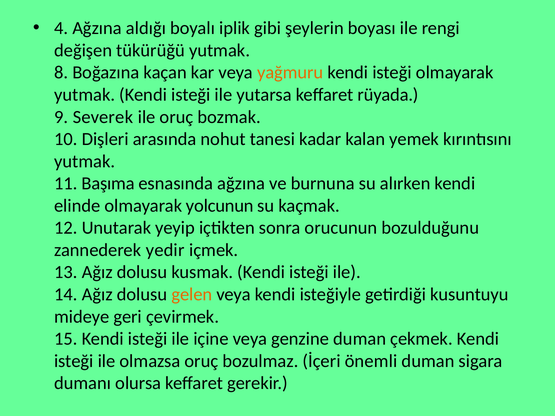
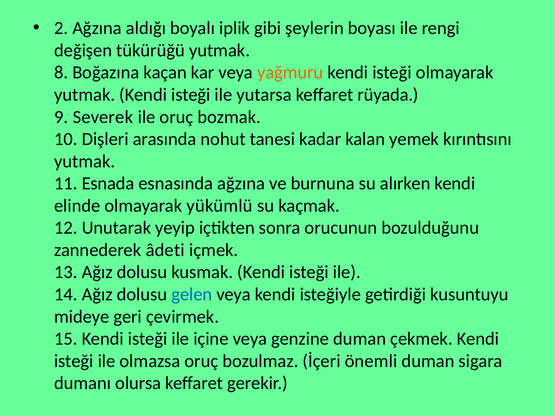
4: 4 -> 2
Başıma: Başıma -> Esnada
yolcunun: yolcunun -> yükümlü
yedir: yedir -> âdeti
gelen colour: orange -> blue
